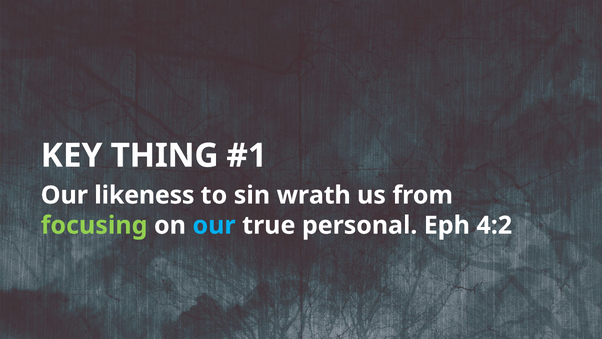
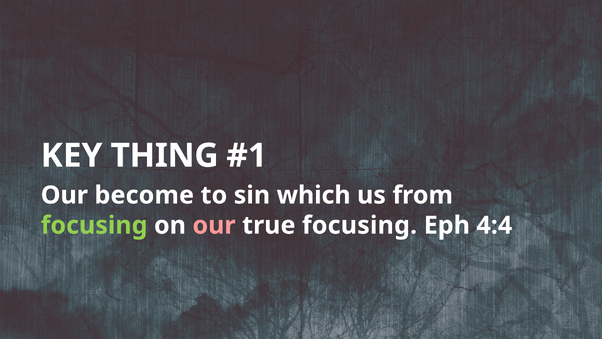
likeness: likeness -> become
wrath: wrath -> which
our at (214, 225) colour: light blue -> pink
true personal: personal -> focusing
4:2: 4:2 -> 4:4
